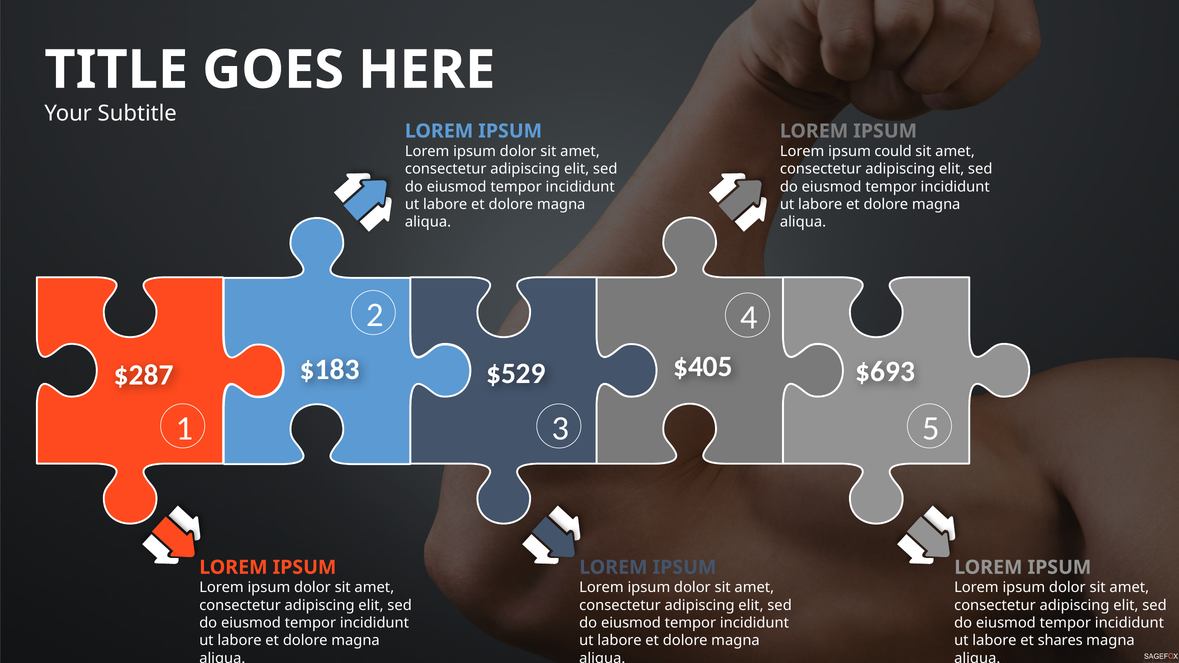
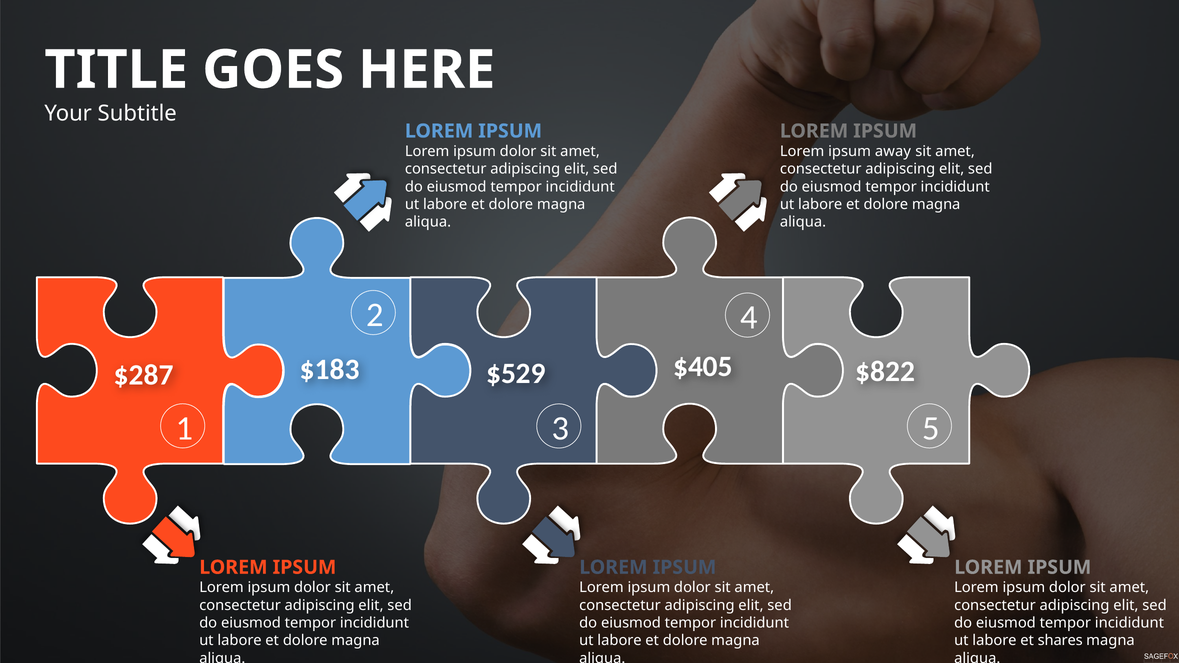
could: could -> away
$693: $693 -> $822
